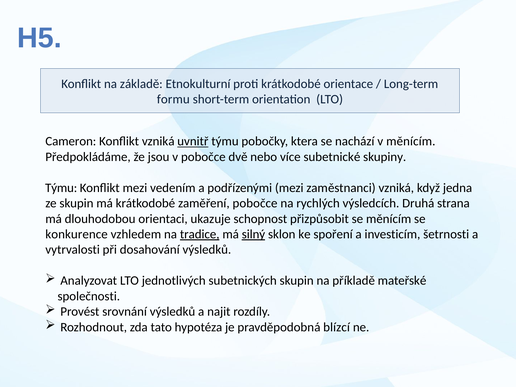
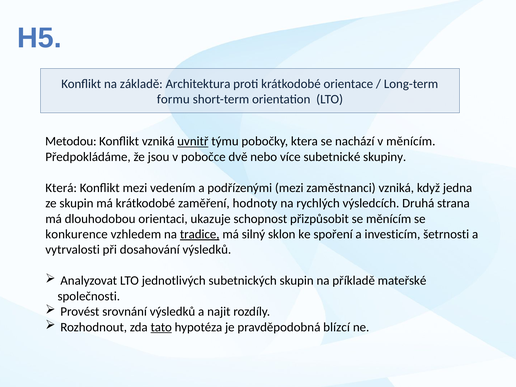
Etnokulturní: Etnokulturní -> Architektura
Cameron: Cameron -> Metodou
Týmu at (61, 188): Týmu -> Která
zaměření pobočce: pobočce -> hodnoty
silný underline: present -> none
tato underline: none -> present
